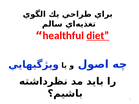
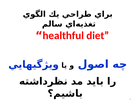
diet underline: present -> none
